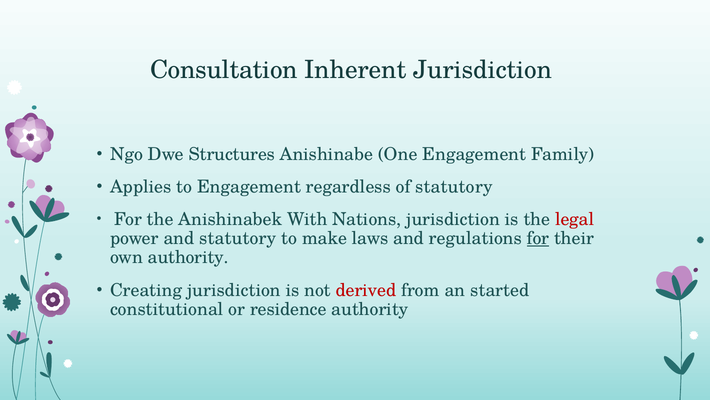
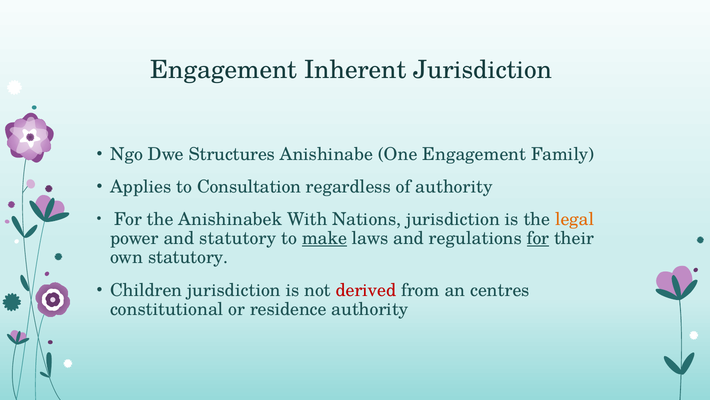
Consultation at (224, 70): Consultation -> Engagement
to Engagement: Engagement -> Consultation
of statutory: statutory -> authority
legal colour: red -> orange
make underline: none -> present
own authority: authority -> statutory
Creating: Creating -> Children
started: started -> centres
